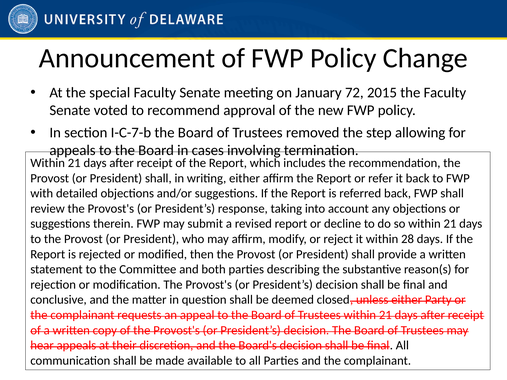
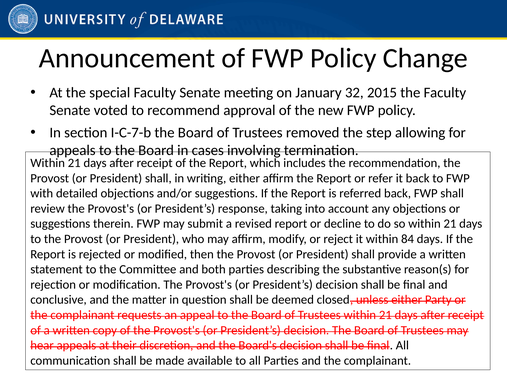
72: 72 -> 32
28: 28 -> 84
